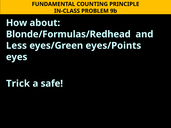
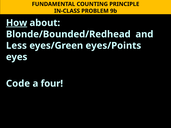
How underline: none -> present
Blonde/Formulas/Redhead: Blonde/Formulas/Redhead -> Blonde/Bounded/Redhead
Trick: Trick -> Code
safe: safe -> four
